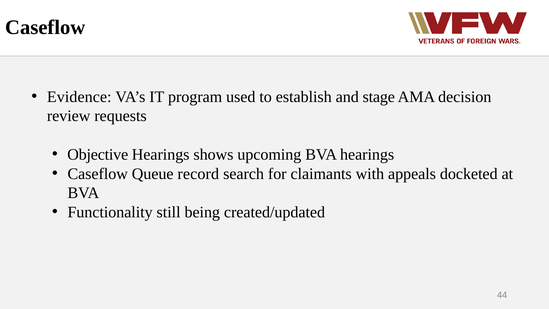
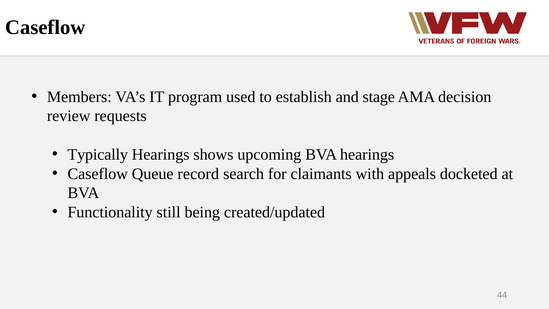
Evidence: Evidence -> Members
Objective: Objective -> Typically
